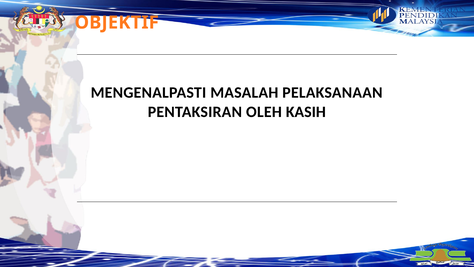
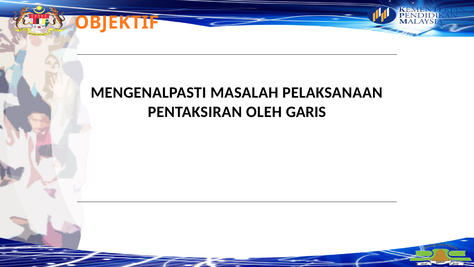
KASIH: KASIH -> GARIS
